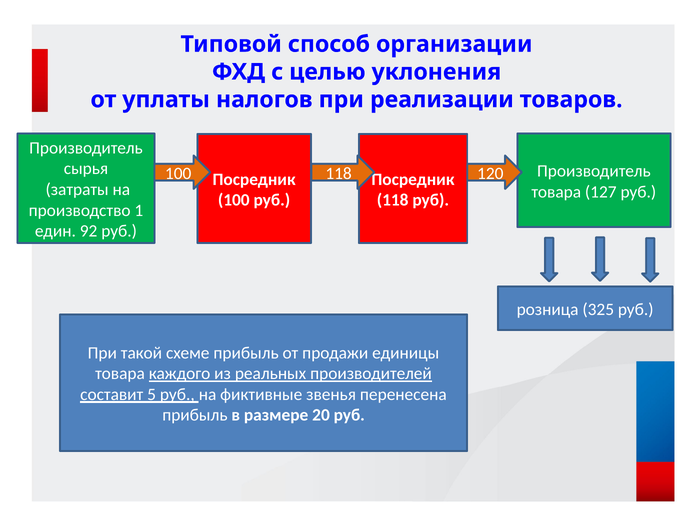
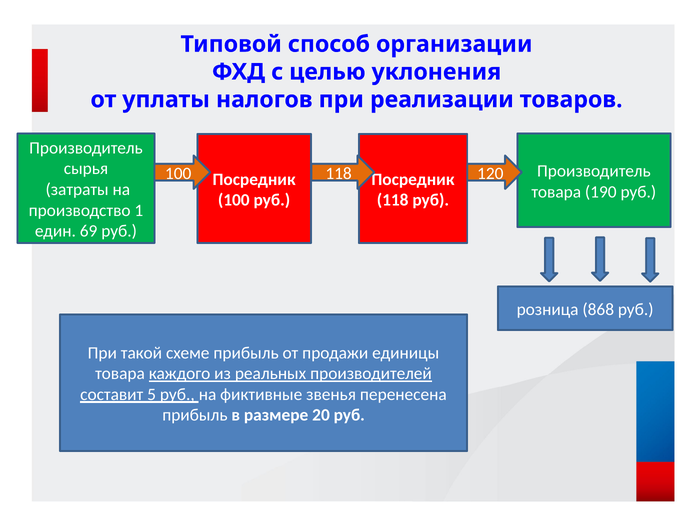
127: 127 -> 190
92: 92 -> 69
325: 325 -> 868
